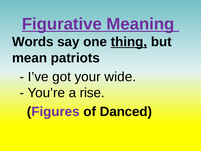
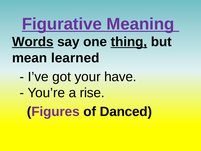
Words underline: none -> present
patriots: patriots -> learned
wide: wide -> have
